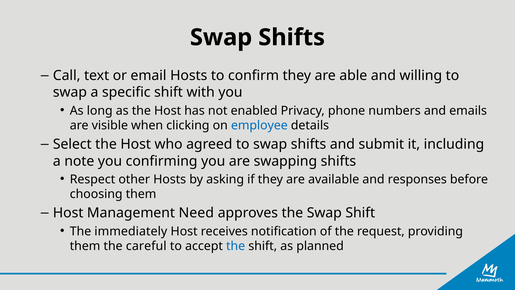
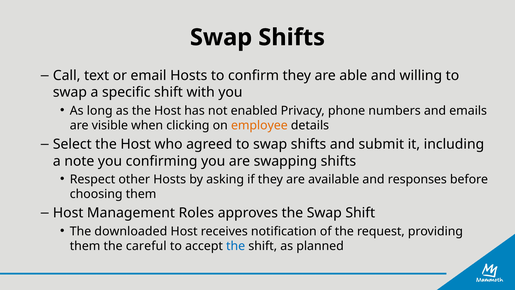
employee colour: blue -> orange
Need: Need -> Roles
immediately: immediately -> downloaded
